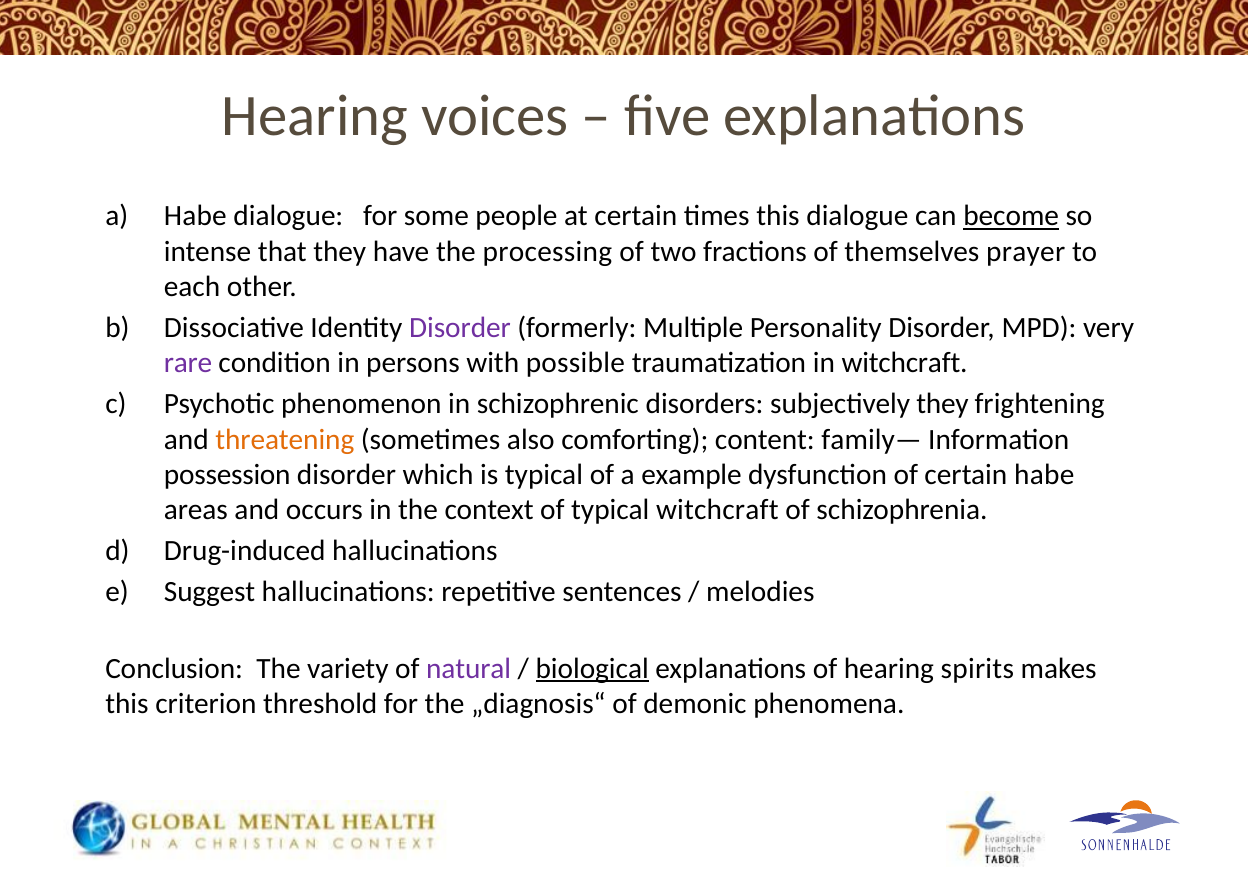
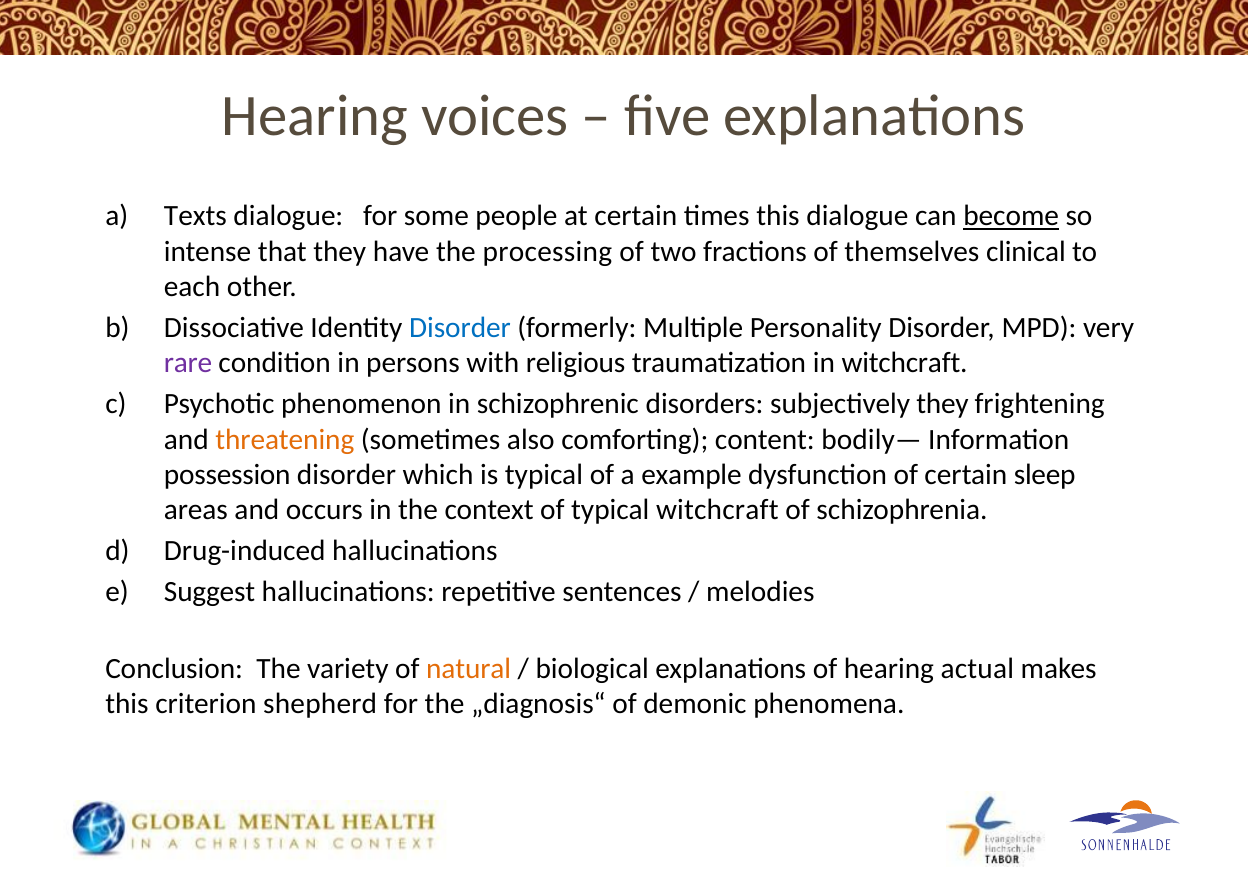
a Habe: Habe -> Texts
prayer: prayer -> clinical
Disorder at (460, 328) colour: purple -> blue
possible: possible -> religious
family—: family— -> bodily—
certain habe: habe -> sleep
natural colour: purple -> orange
biological underline: present -> none
spirits: spirits -> actual
threshold: threshold -> shepherd
